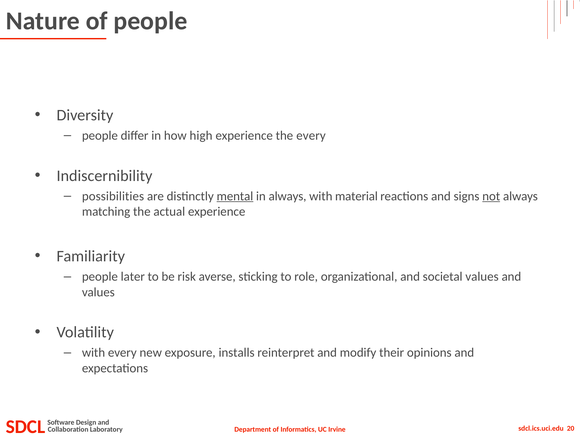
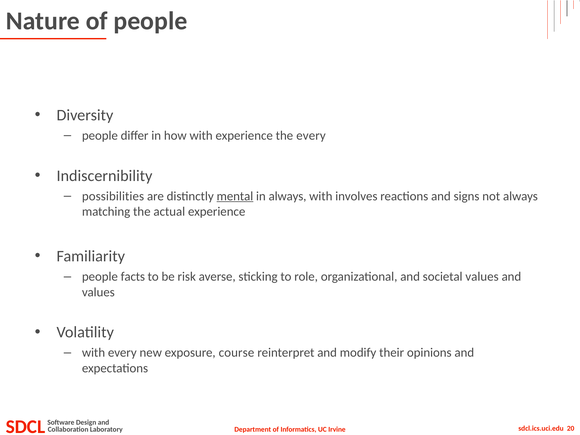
how high: high -> with
material: material -> involves
not underline: present -> none
later: later -> facts
installs: installs -> course
